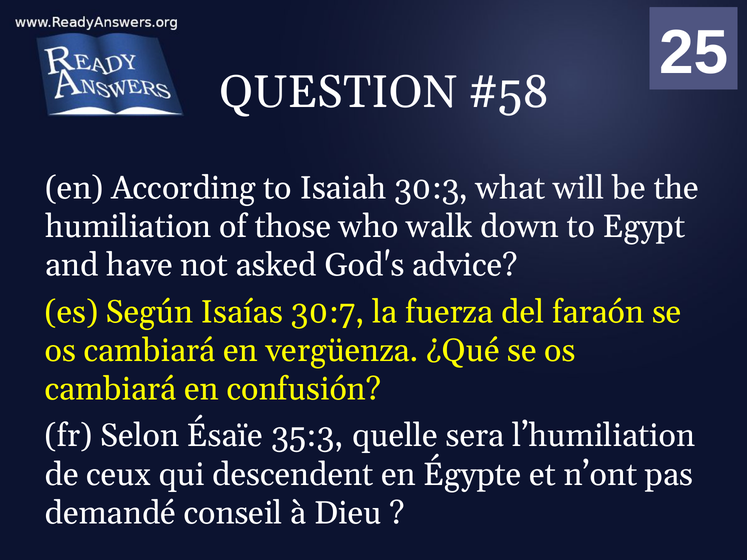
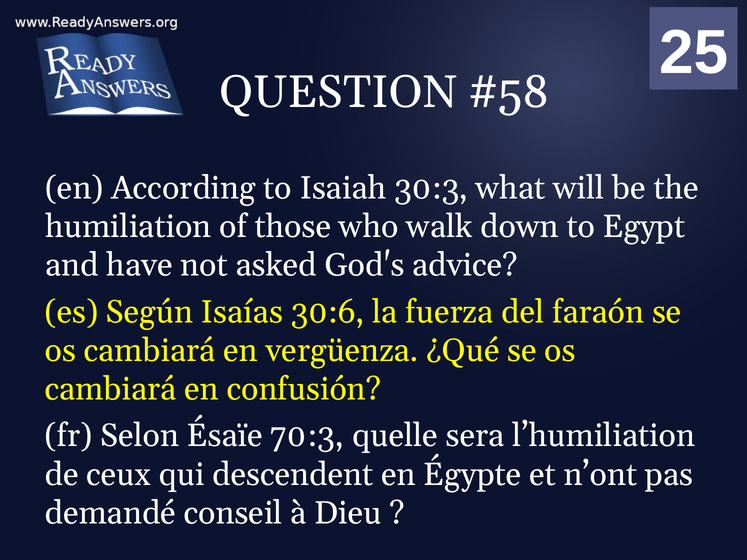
30:7: 30:7 -> 30:6
35:3: 35:3 -> 70:3
